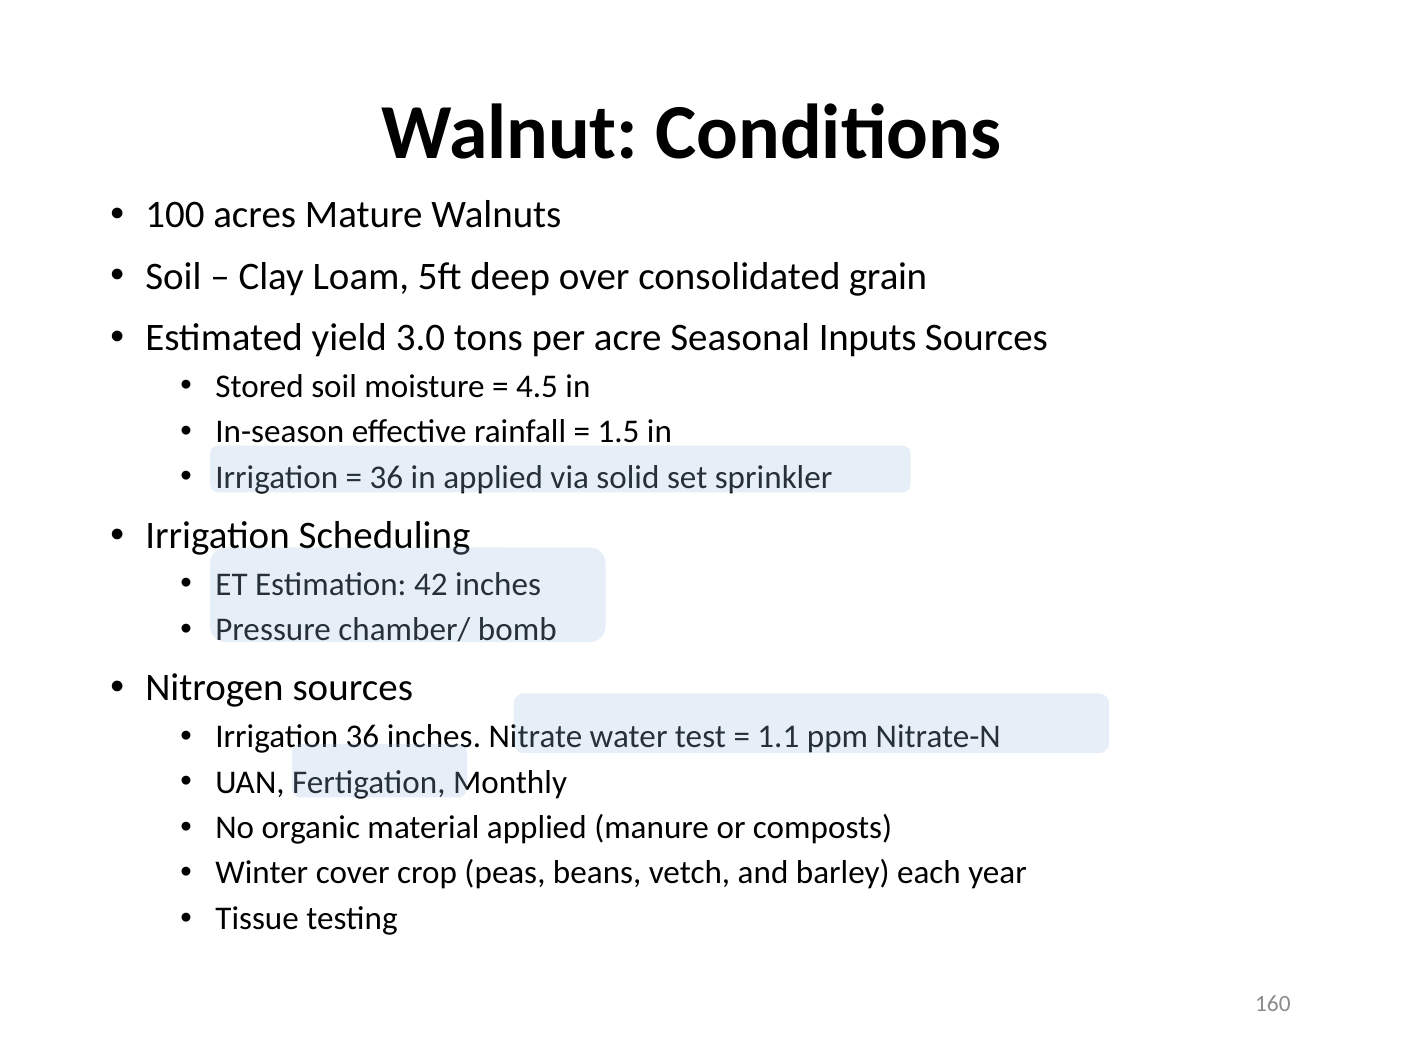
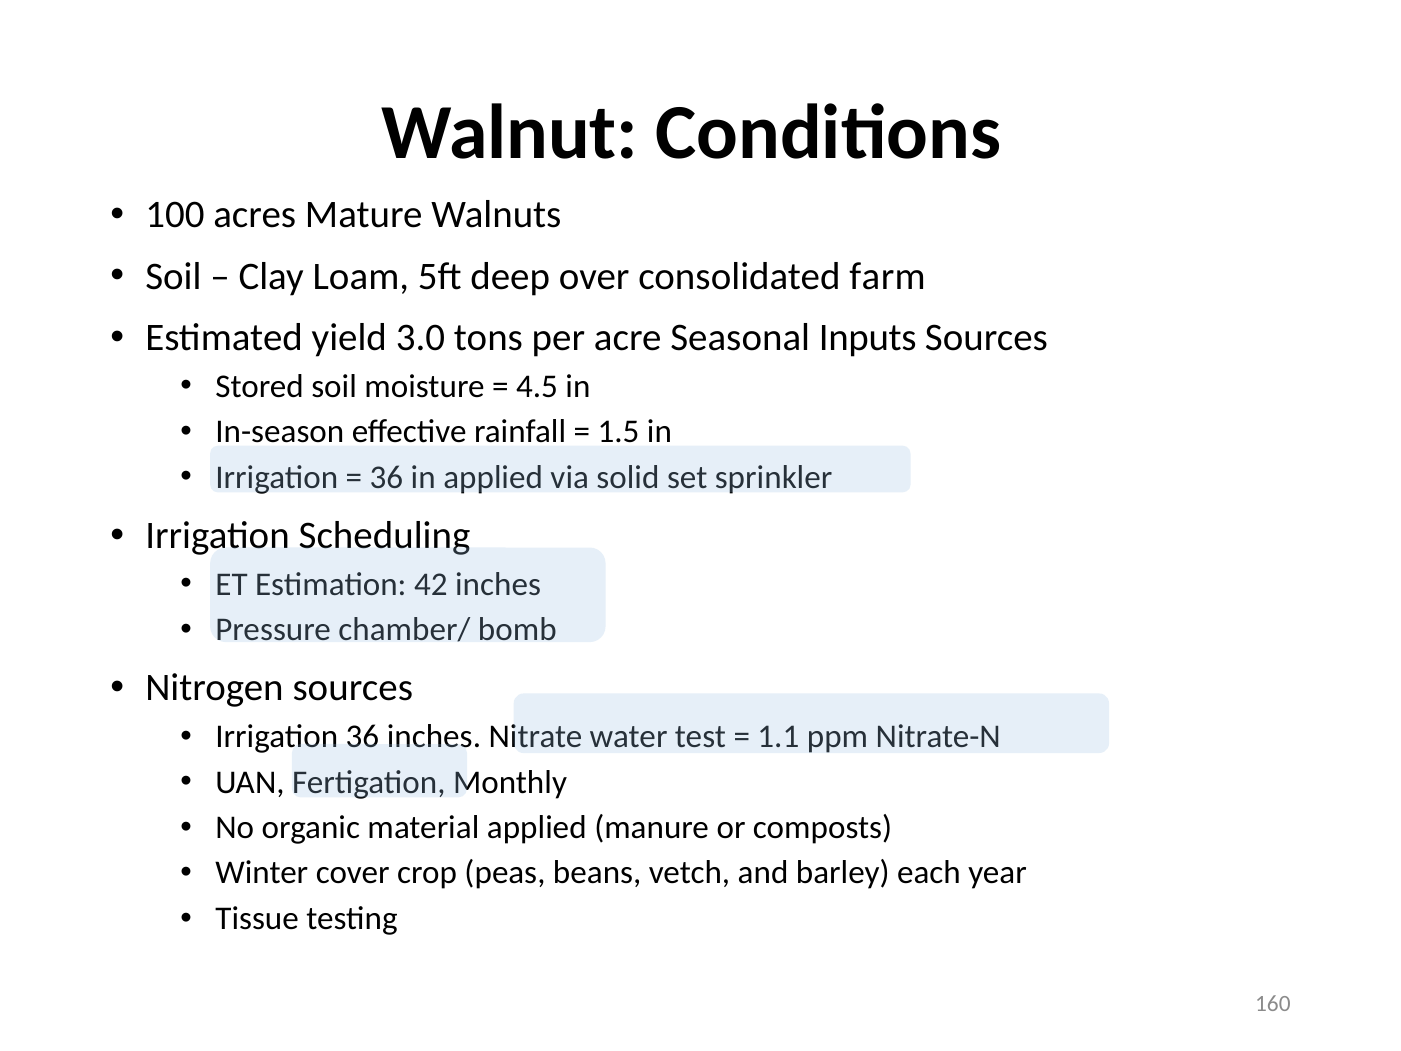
grain: grain -> farm
